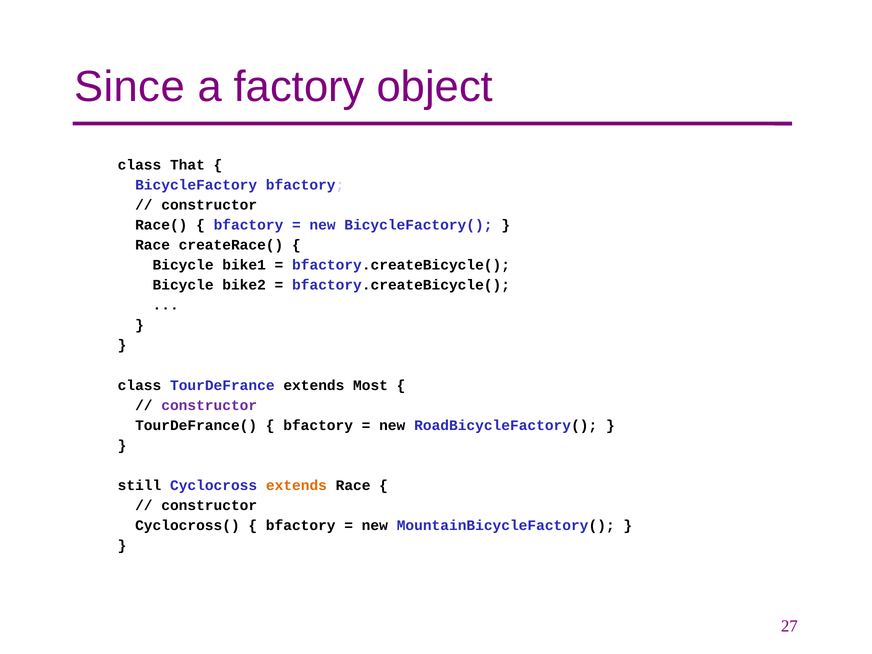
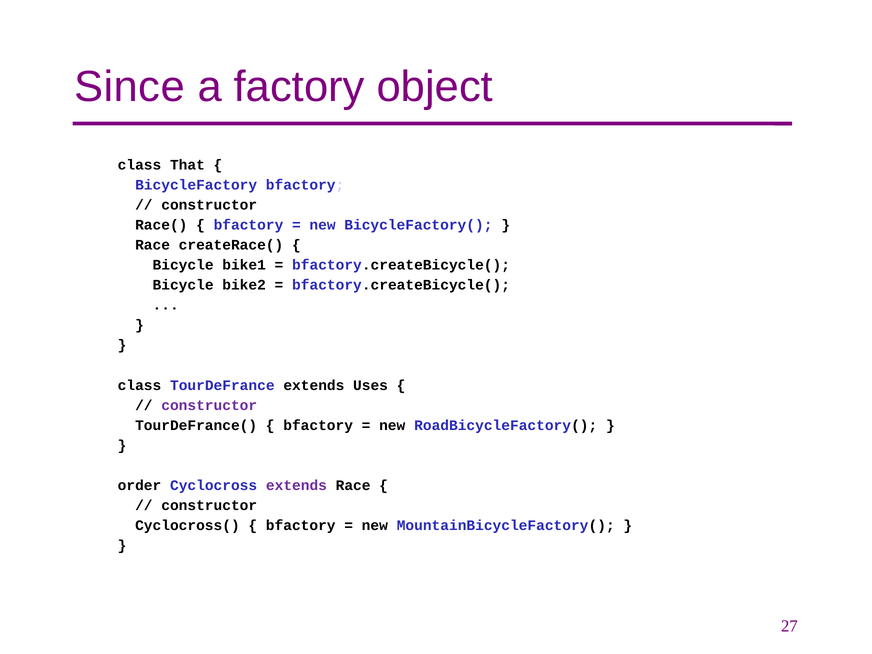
Most: Most -> Uses
still: still -> order
extends at (296, 486) colour: orange -> purple
